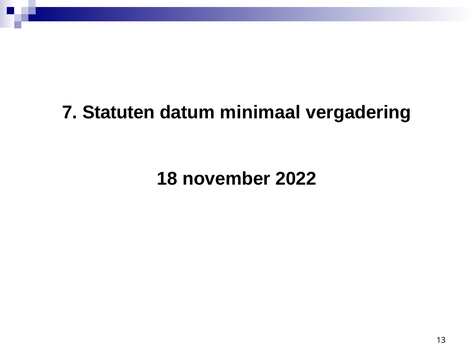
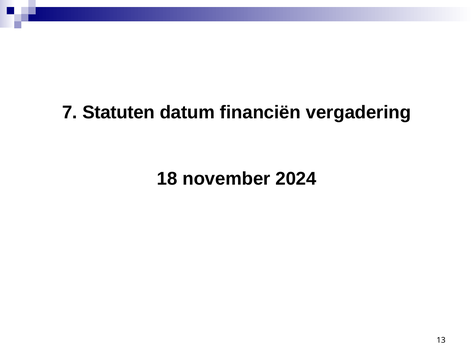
minimaal: minimaal -> financiën
2022: 2022 -> 2024
